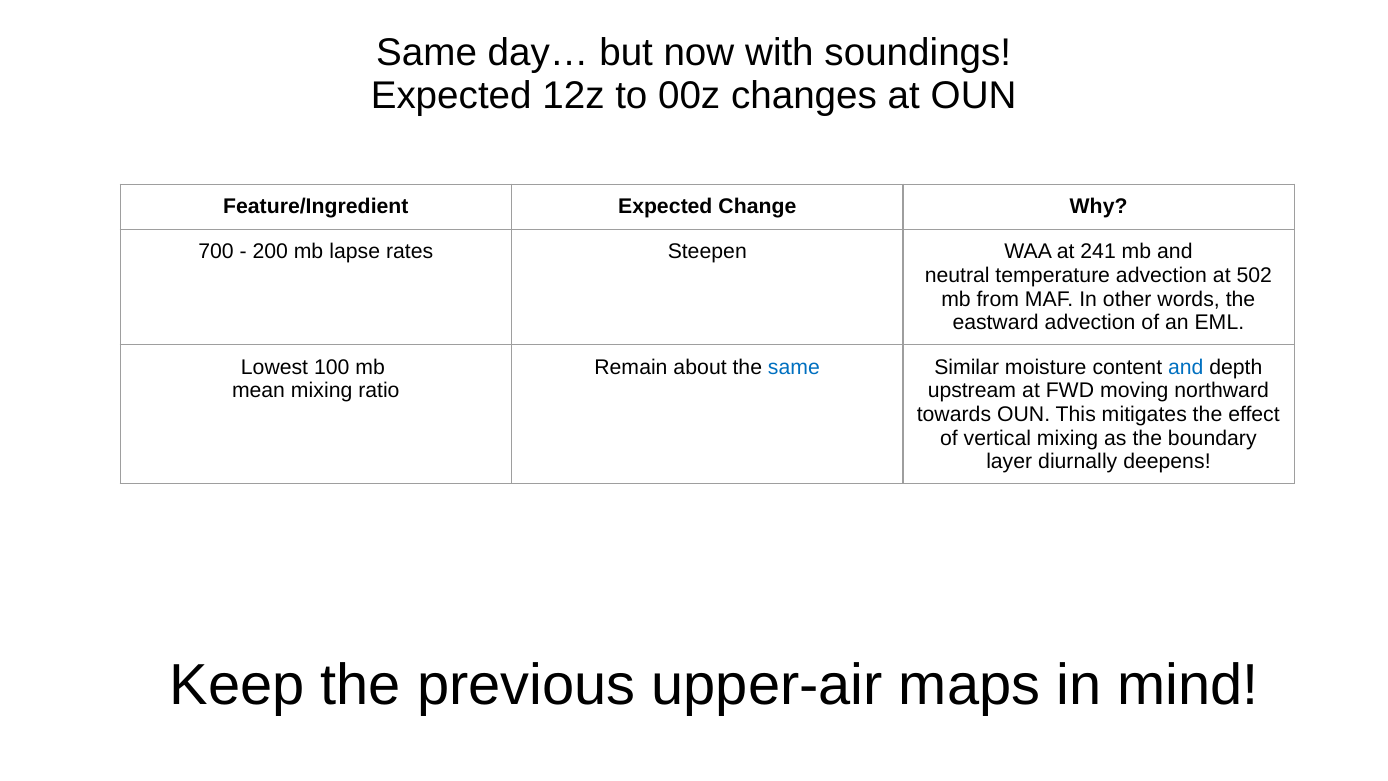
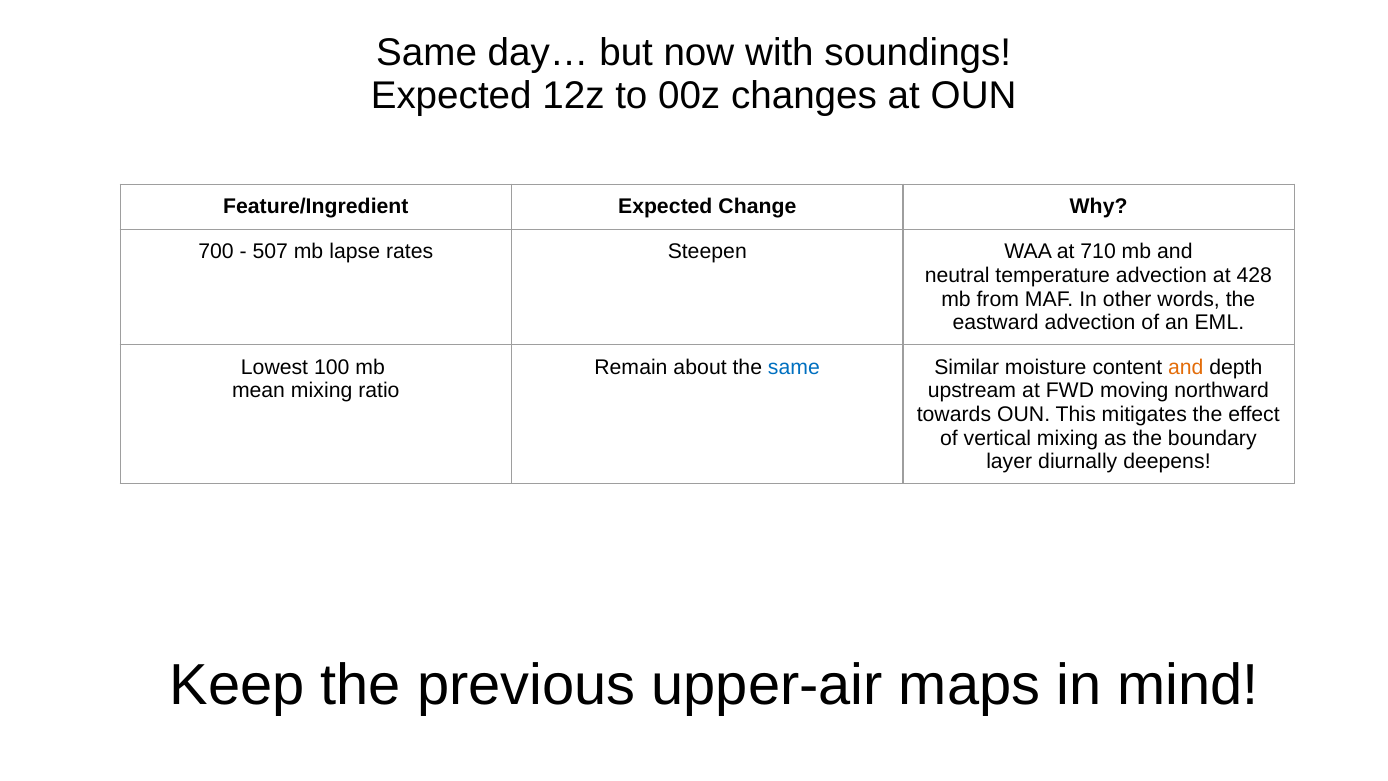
200: 200 -> 507
241: 241 -> 710
502: 502 -> 428
and at (1186, 367) colour: blue -> orange
